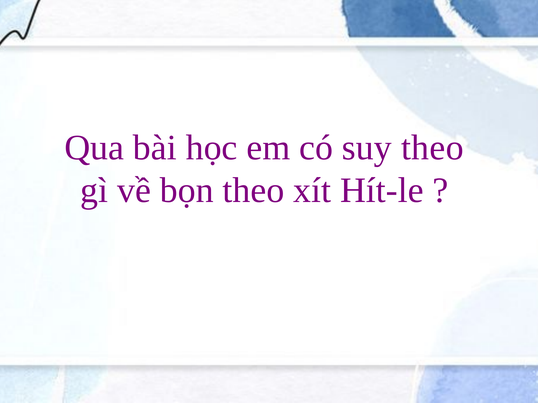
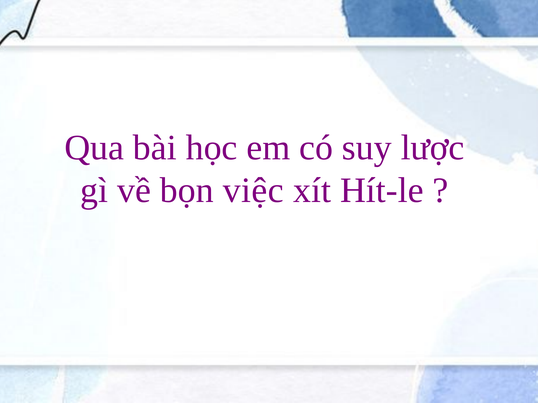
suy theo: theo -> lược
bọn theo: theo -> việc
